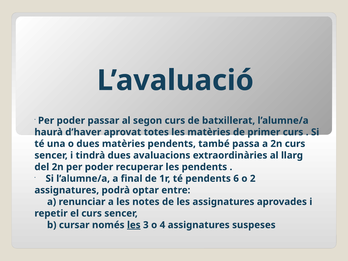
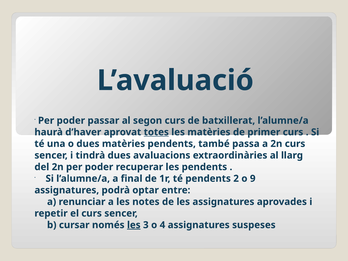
totes underline: none -> present
6: 6 -> 2
2: 2 -> 9
